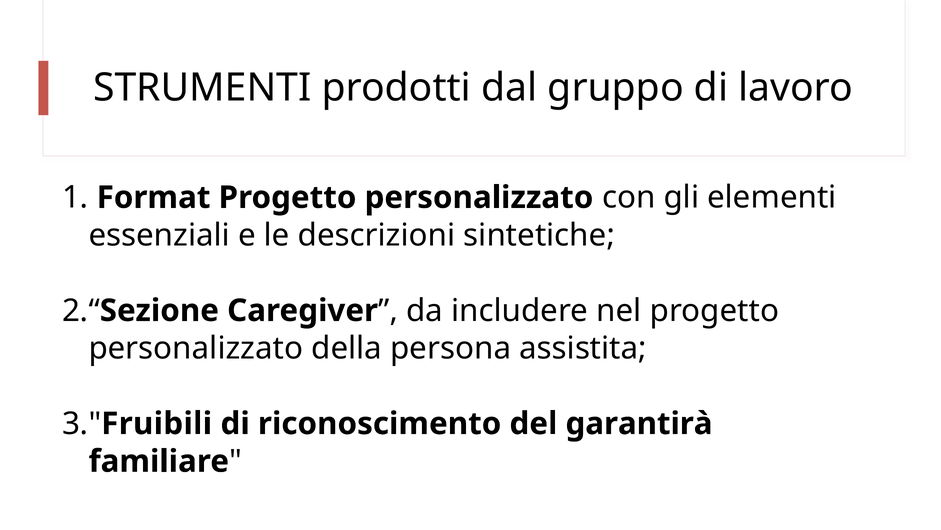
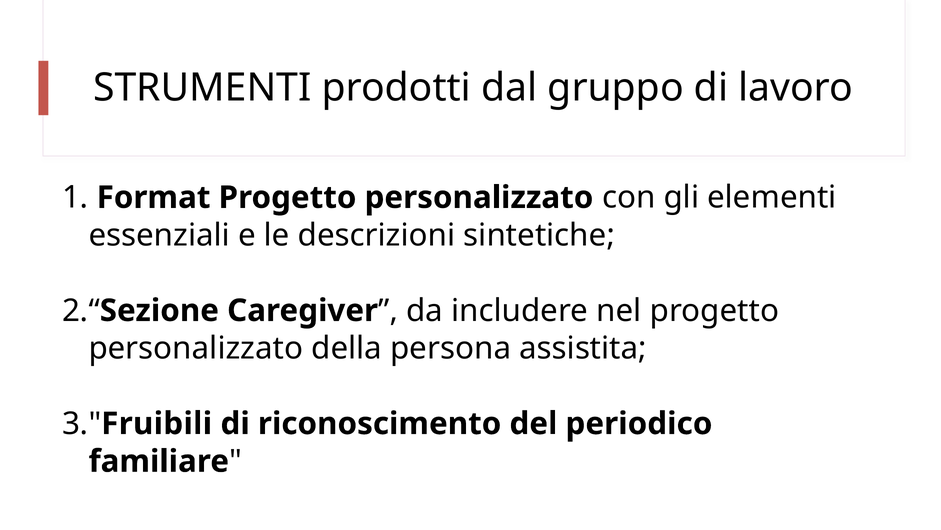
garantirà: garantirà -> periodico
